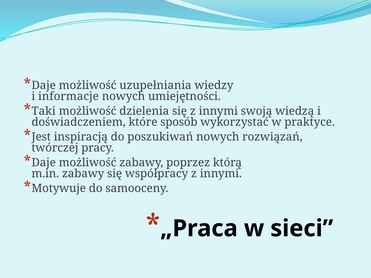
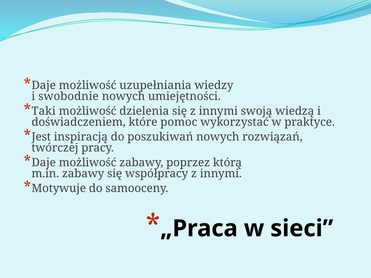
informacje: informacje -> swobodnie
sposób: sposób -> pomoc
